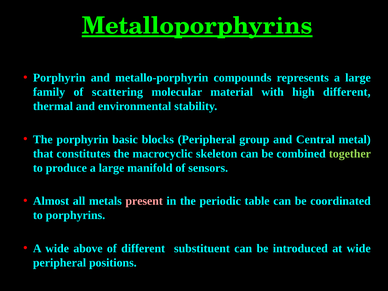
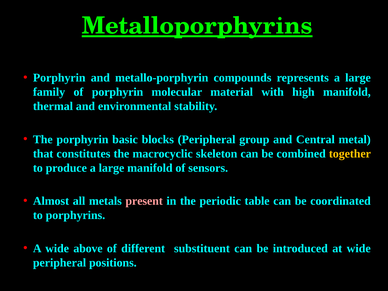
of scattering: scattering -> porphyrin
high different: different -> manifold
together colour: light green -> yellow
